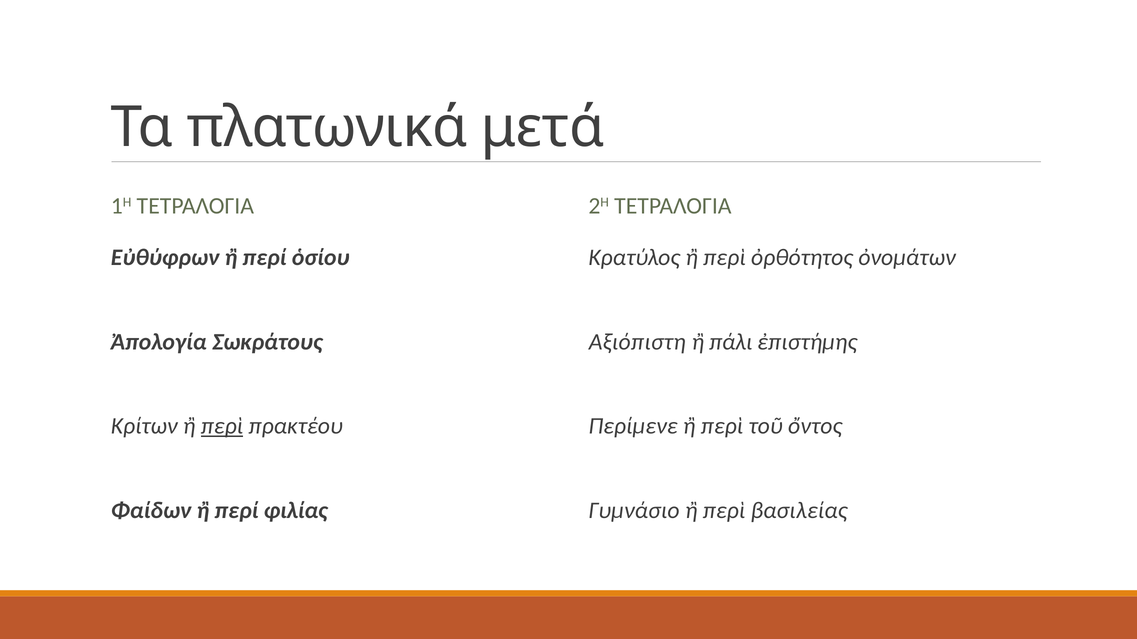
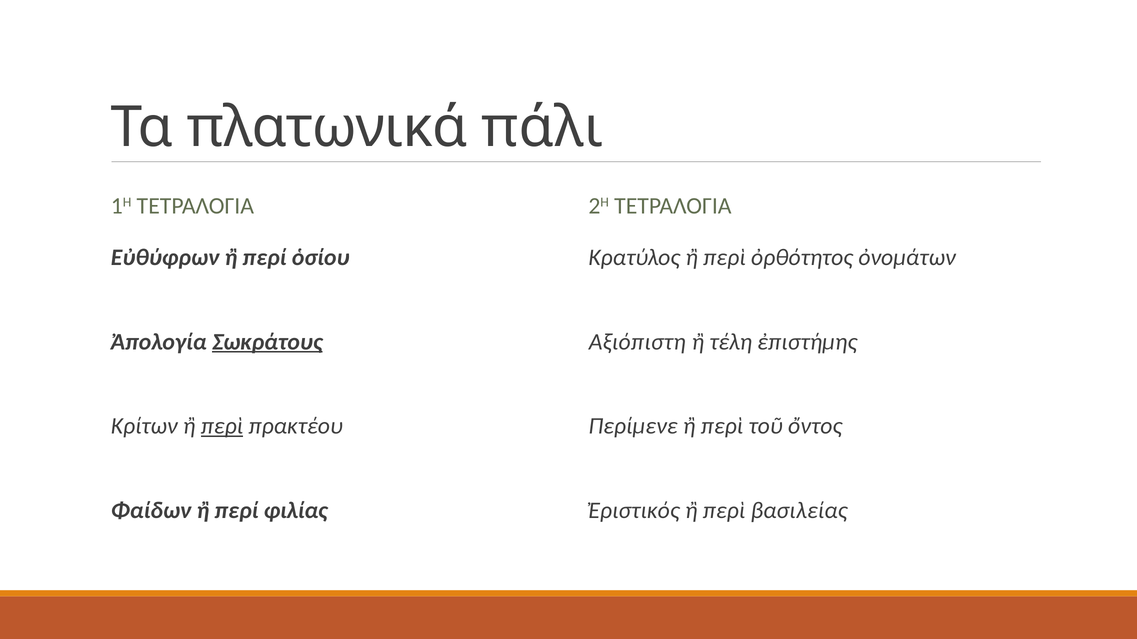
μετά: μετά -> πάλι
Σωκράτους underline: none -> present
πάλι: πάλι -> τέλη
Γυμνάσιο: Γυμνάσιο -> Ἐριστικός
